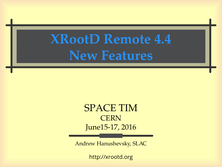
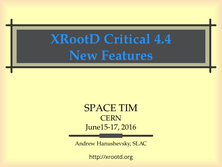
Remote: Remote -> Critical
